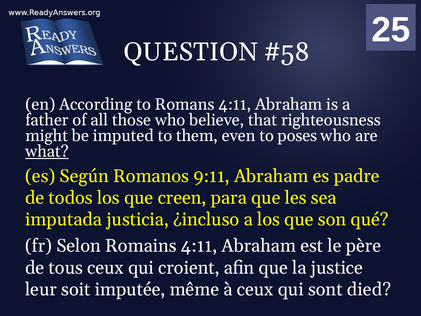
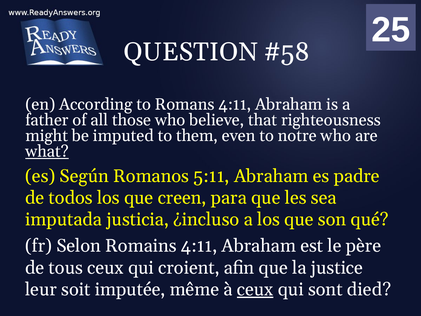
poses: poses -> notre
9:11: 9:11 -> 5:11
ceux at (255, 289) underline: none -> present
